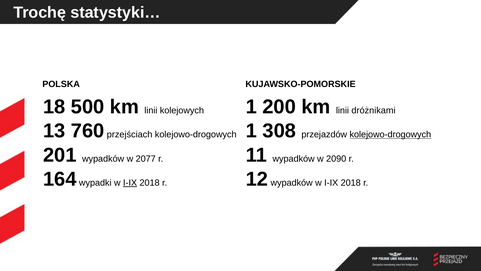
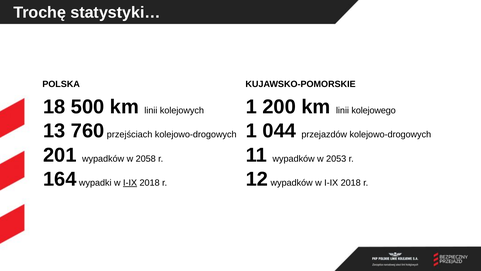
dróżnikami: dróżnikami -> kolejowego
308: 308 -> 044
kolejowo-drogowych at (390, 134) underline: present -> none
2077: 2077 -> 2058
2090: 2090 -> 2053
